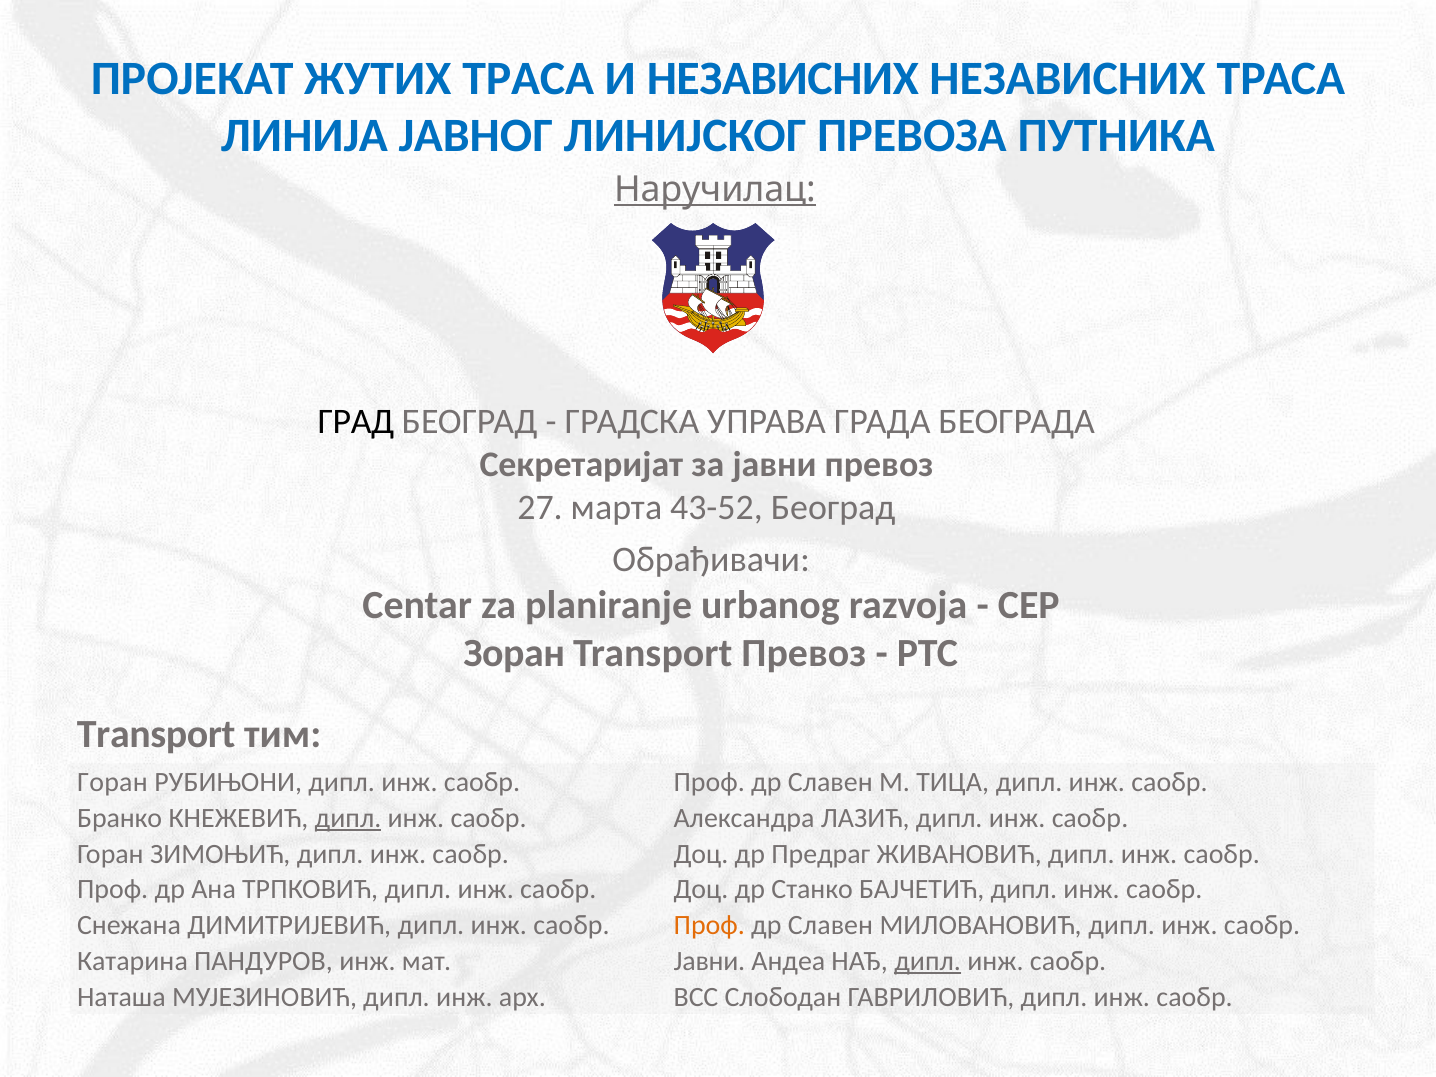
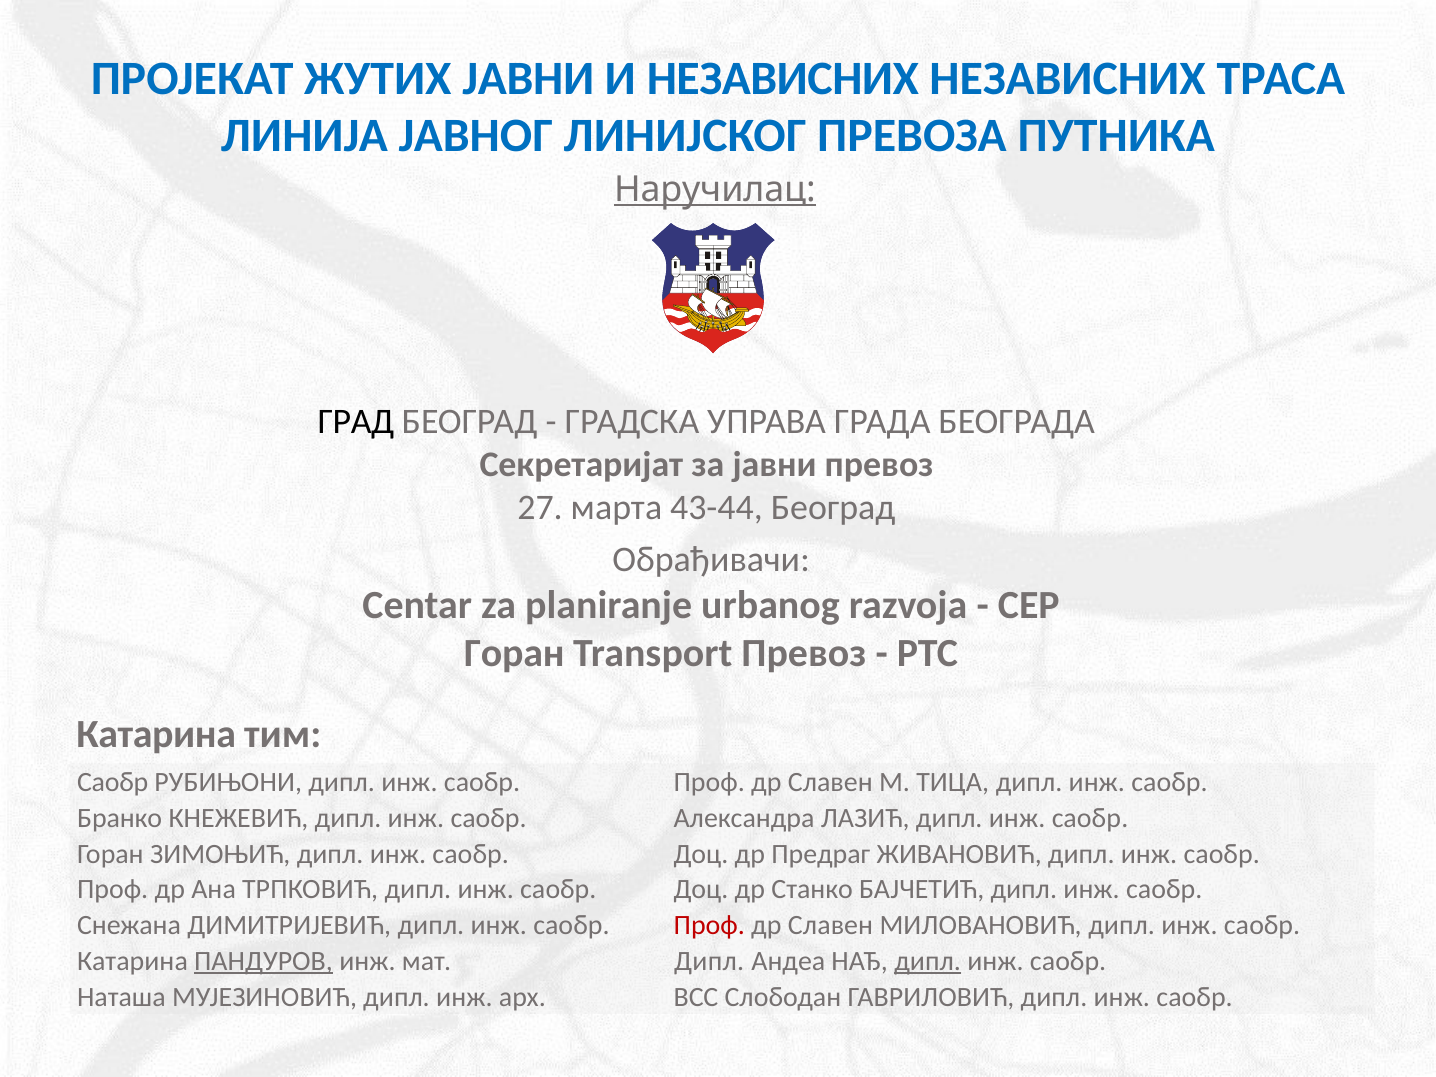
ЖУТИХ ТРАСА: ТРАСА -> ЈАВНИ
43-52: 43-52 -> 43-44
Зоран at (514, 653): Зоран -> Горан
Transport at (156, 734): Transport -> Катарина
Горан at (112, 782): Горан -> Саобр
дипл at (348, 818) underline: present -> none
Проф at (709, 925) colour: orange -> red
ПАНДУРОВ underline: none -> present
мат Јавни: Јавни -> Дипл
